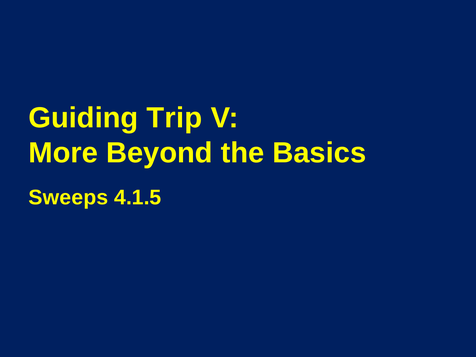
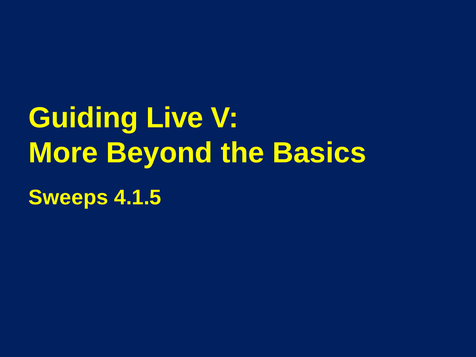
Trip: Trip -> Live
